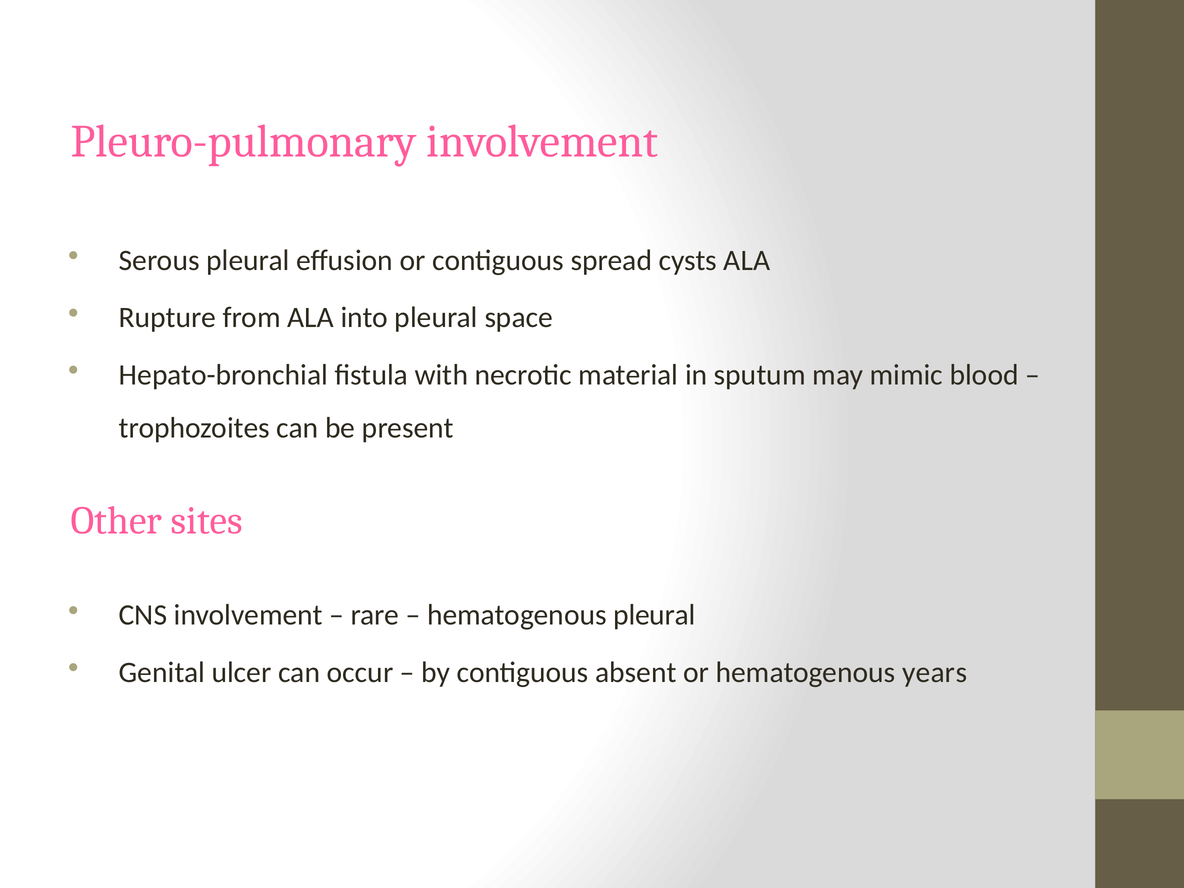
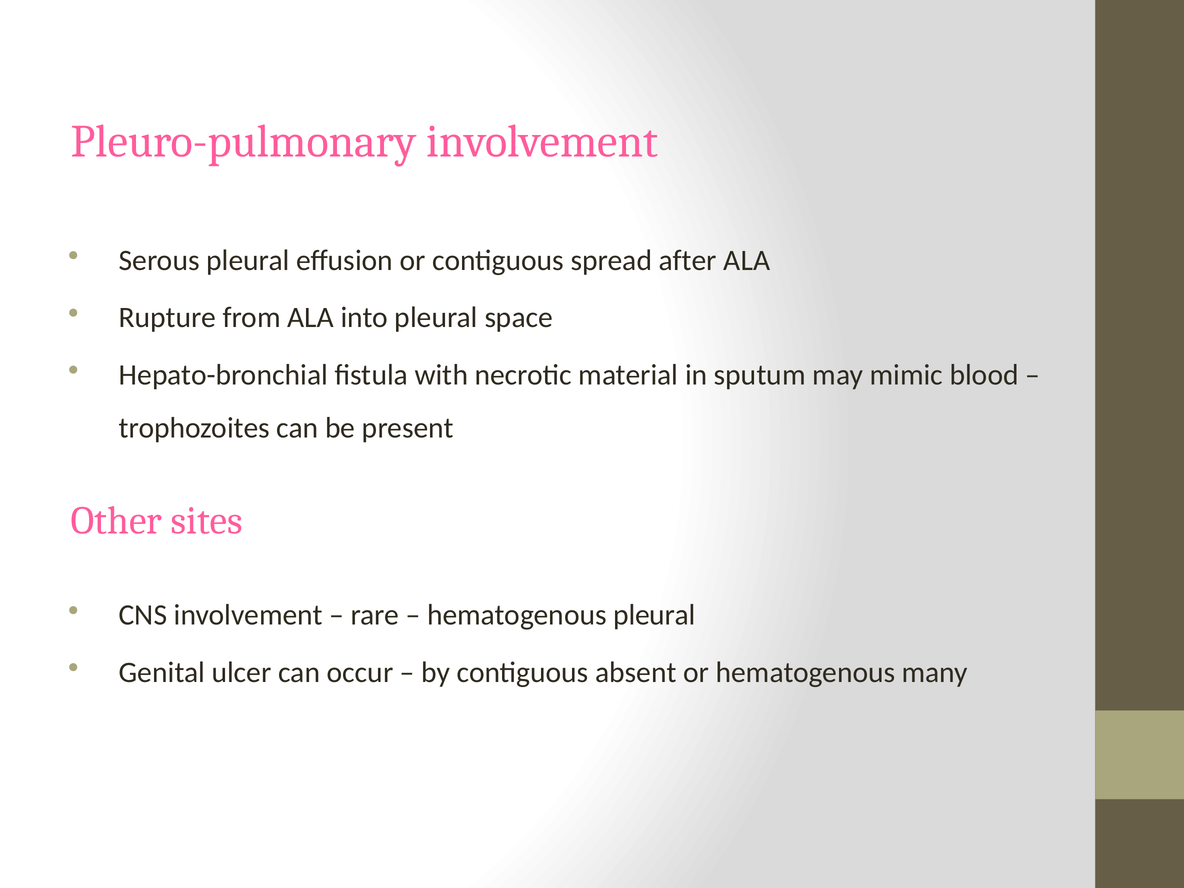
cysts: cysts -> after
years: years -> many
